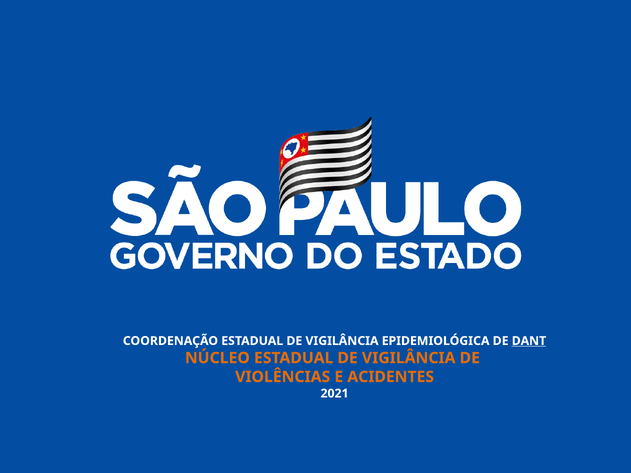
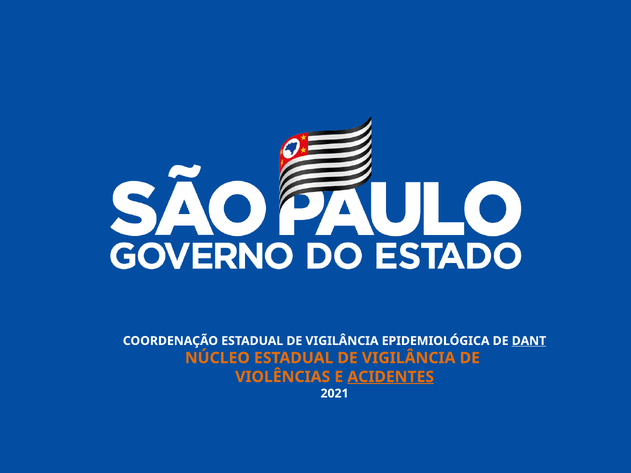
ACIDENTES underline: none -> present
